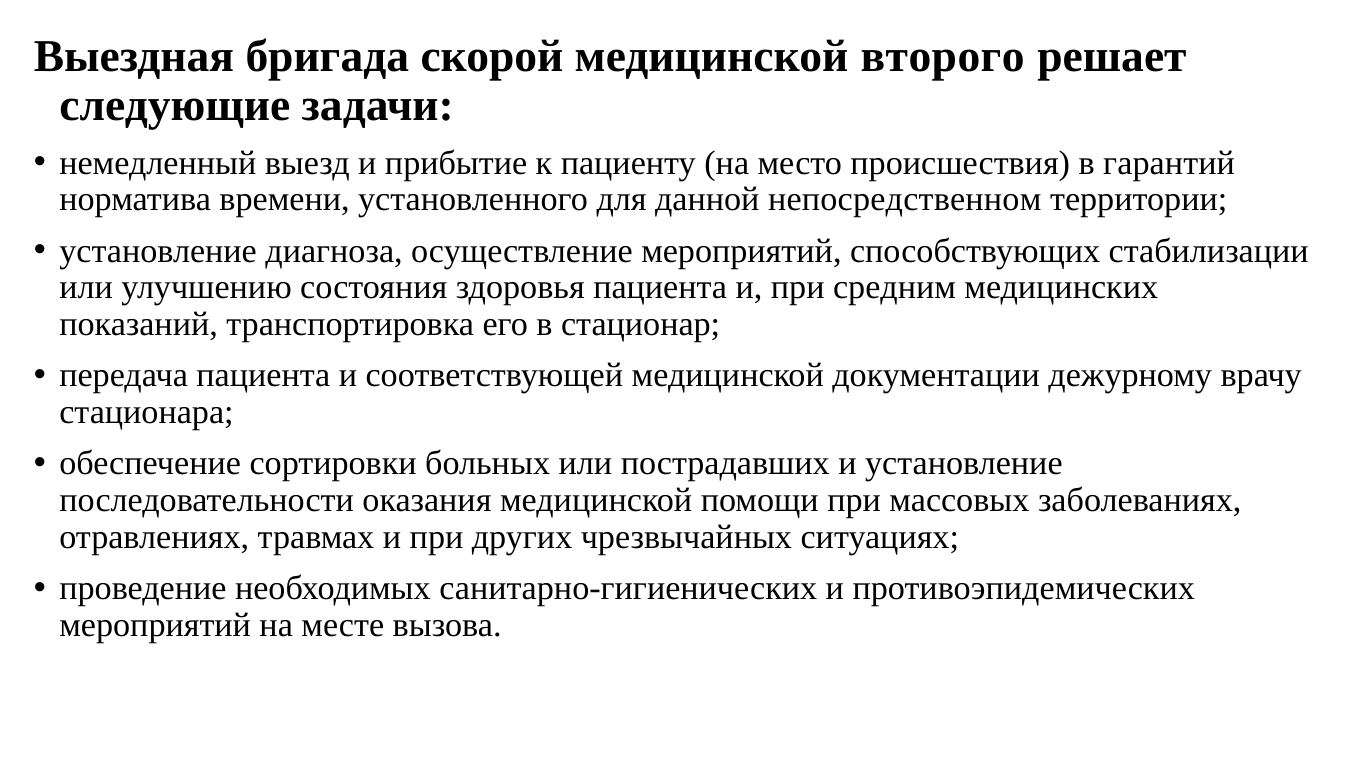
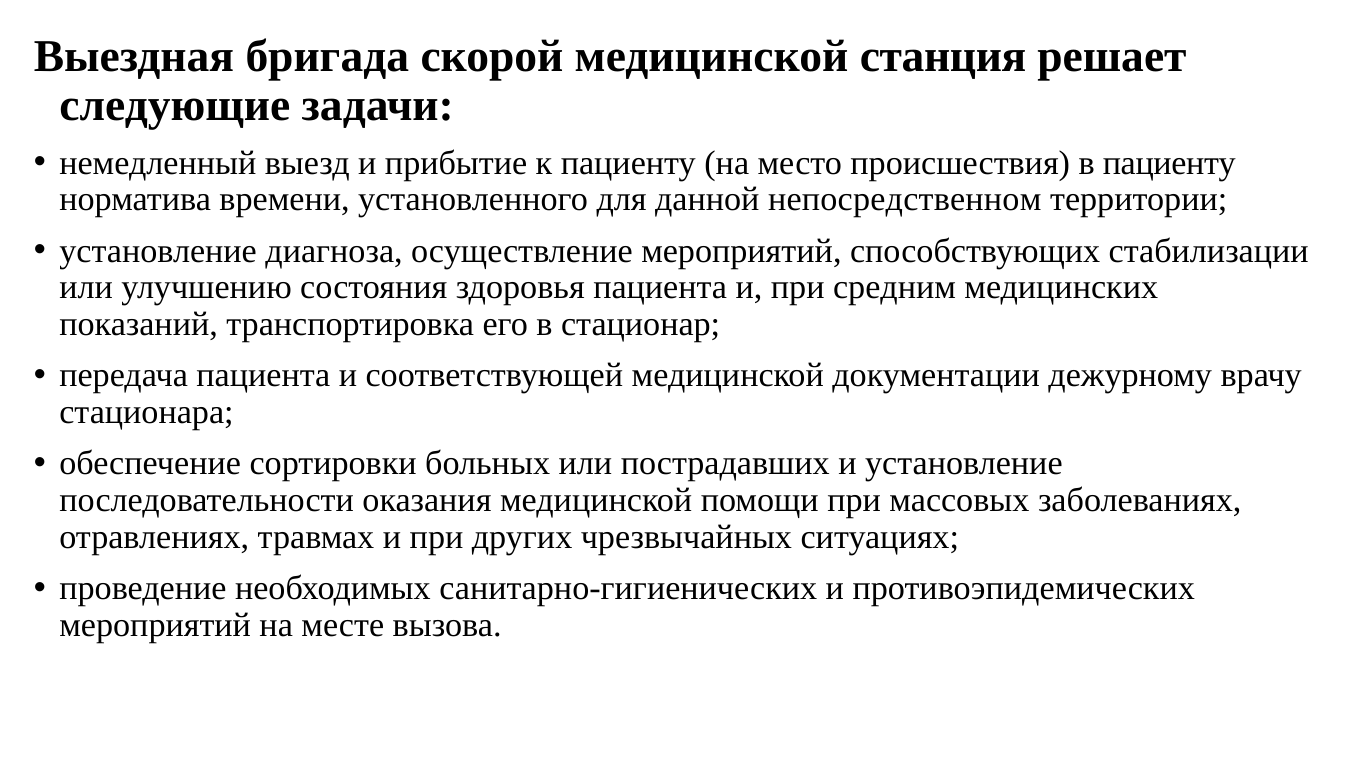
второго: второго -> станция
в гарантий: гарантий -> пациенту
